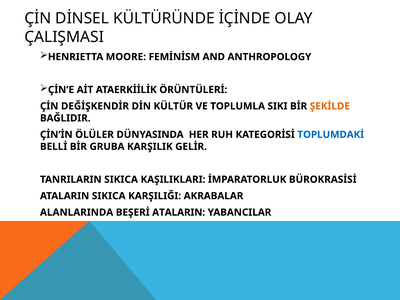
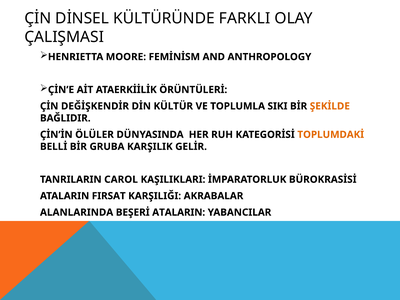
İÇİNDE: İÇİNDE -> FARKLI
TOPLUMDAKİ colour: blue -> orange
TANRILARIN SIKICA: SIKICA -> CAROL
ATALARIN SIKICA: SIKICA -> FIRSAT
